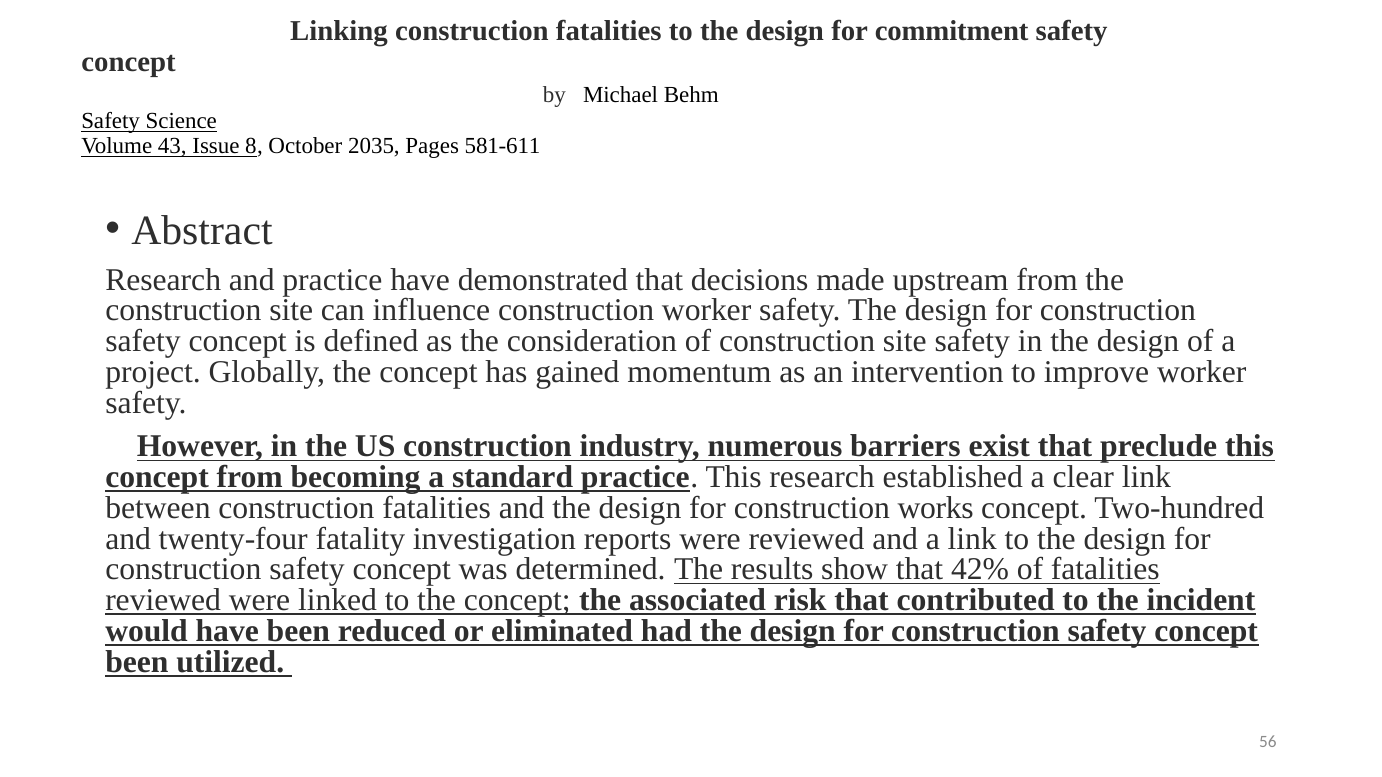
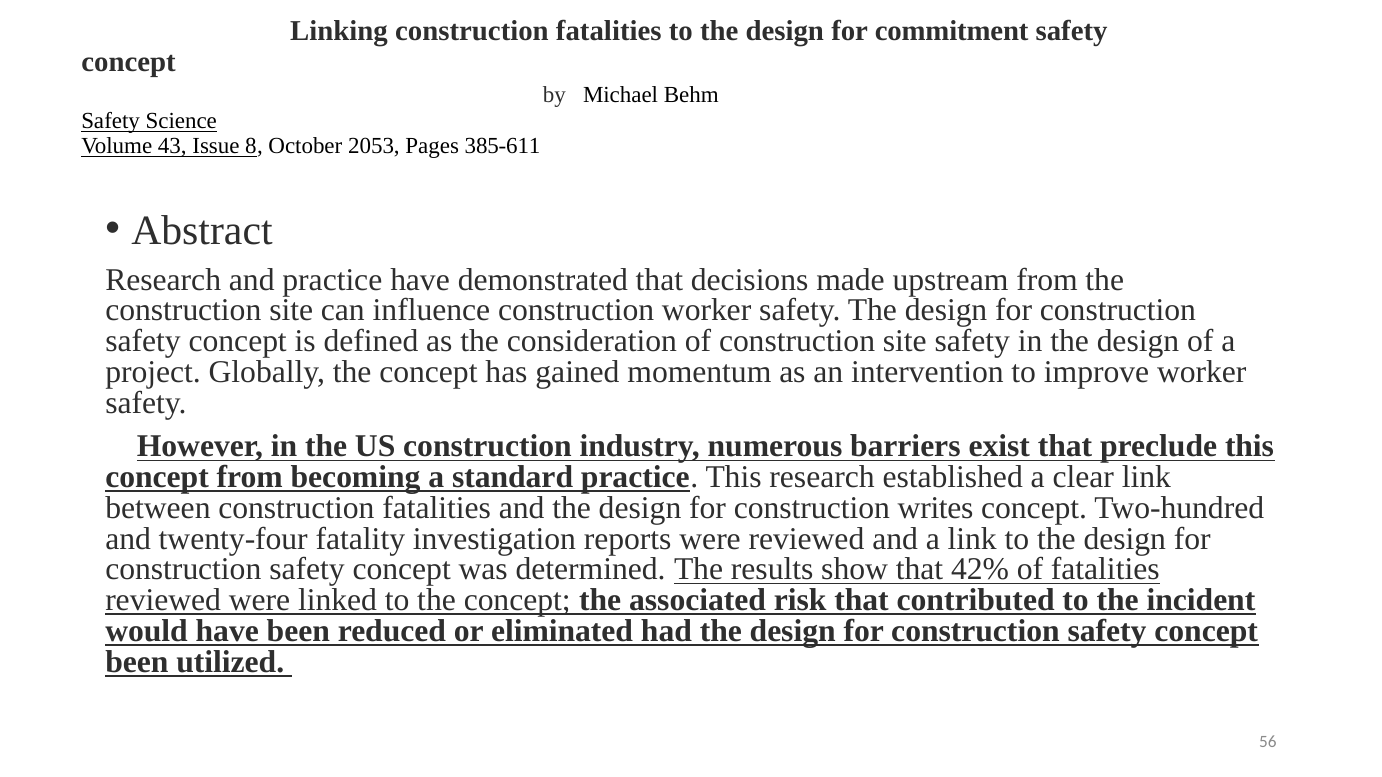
2035: 2035 -> 2053
581-611: 581-611 -> 385-611
works: works -> writes
